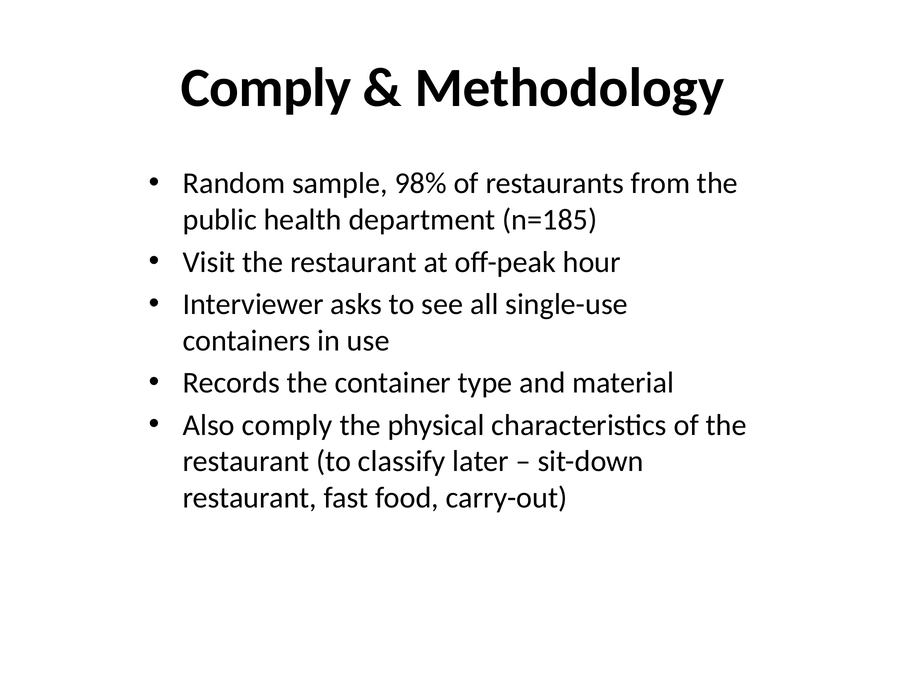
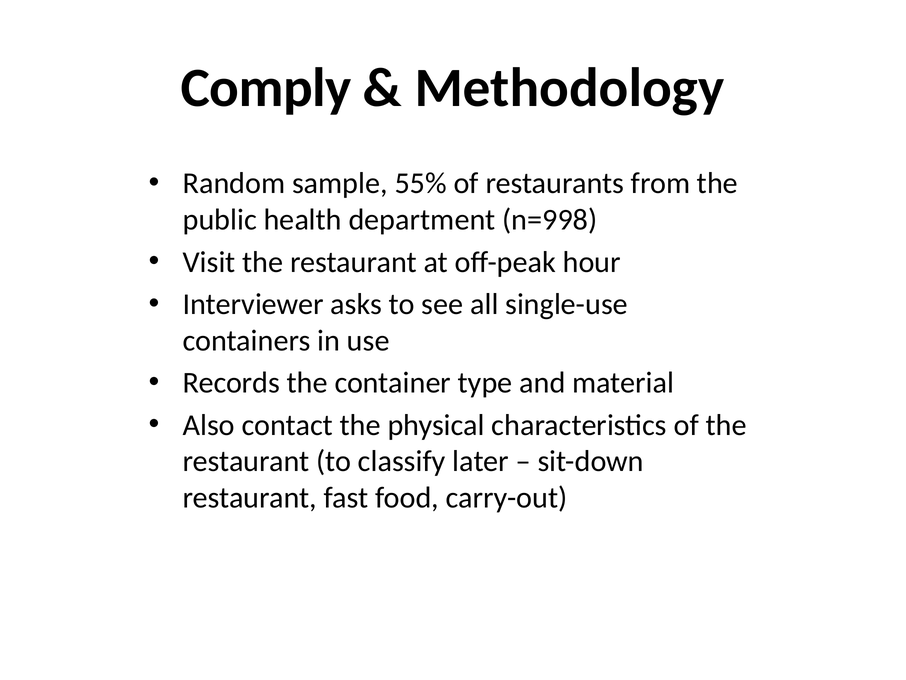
98%: 98% -> 55%
n=185: n=185 -> n=998
Also comply: comply -> contact
